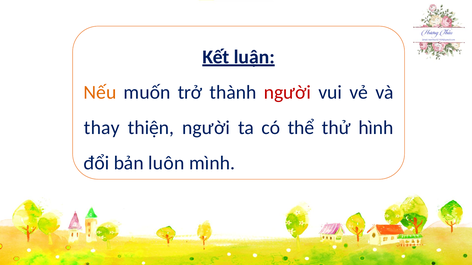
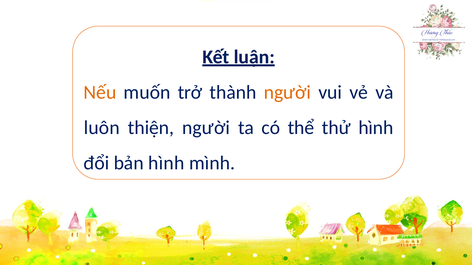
người at (287, 92) colour: red -> orange
thay: thay -> luôn
bản luôn: luôn -> hình
